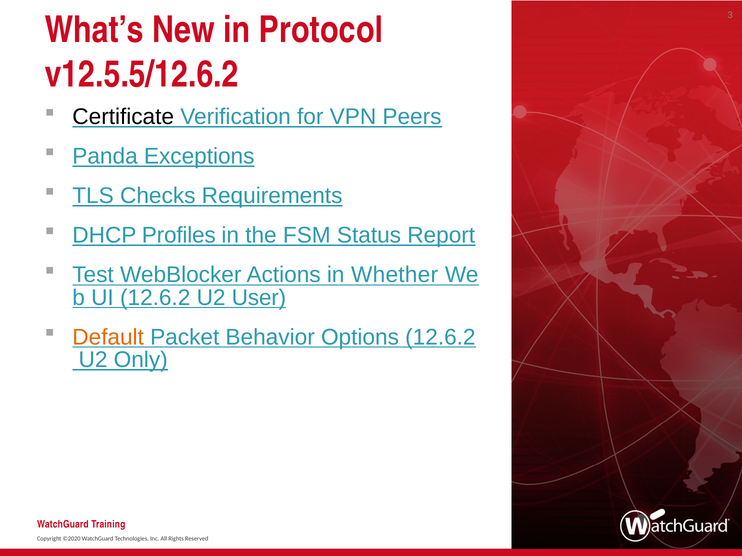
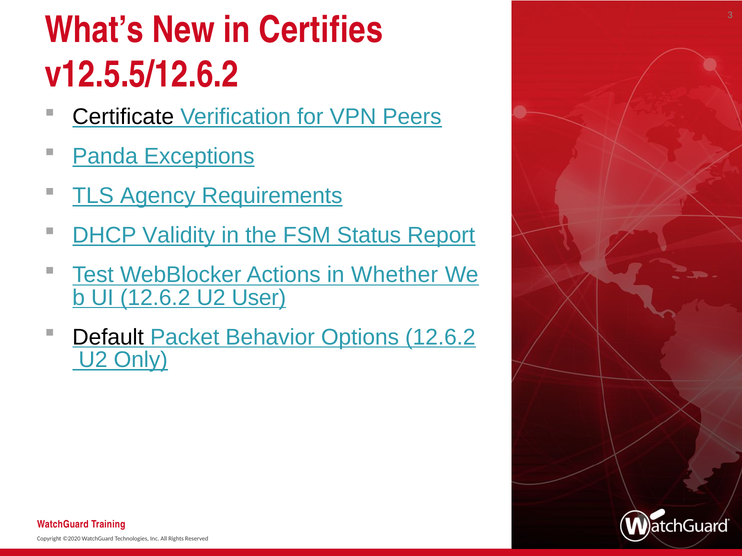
Protocol: Protocol -> Certifies
Checks: Checks -> Agency
Profiles: Profiles -> Validity
Default colour: orange -> black
